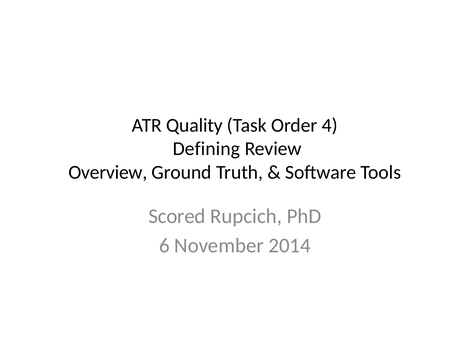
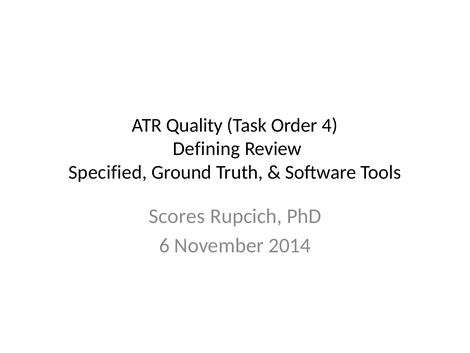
Overview: Overview -> Specified
Scored: Scored -> Scores
